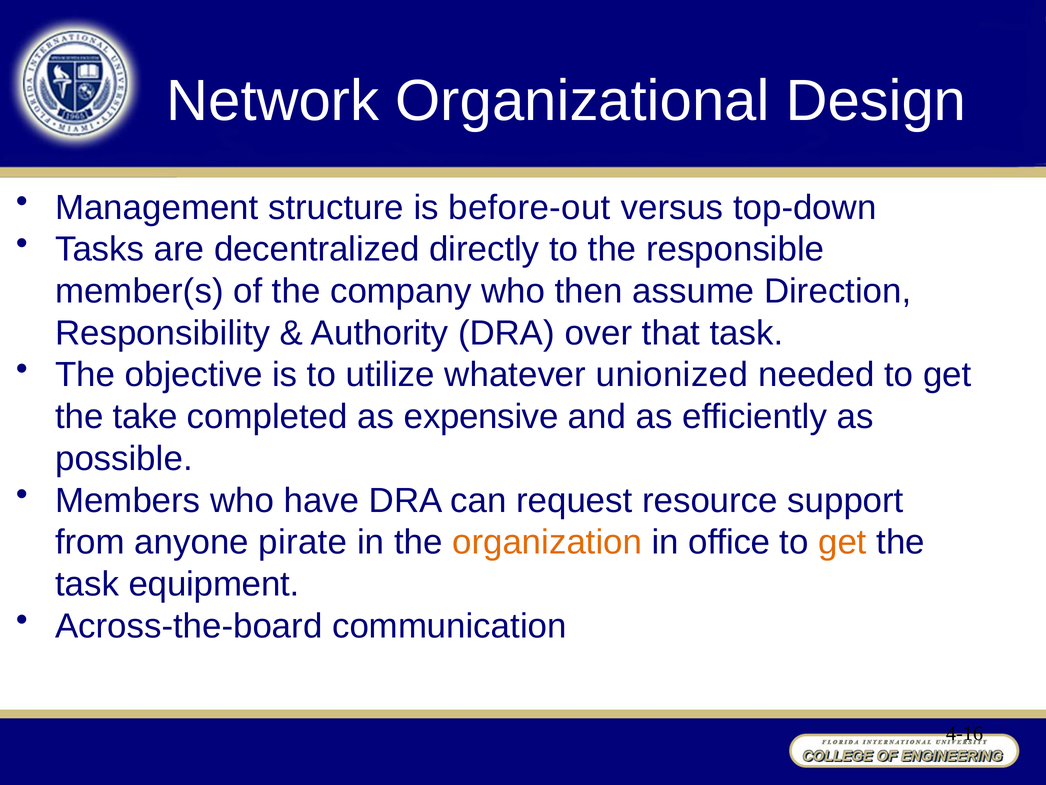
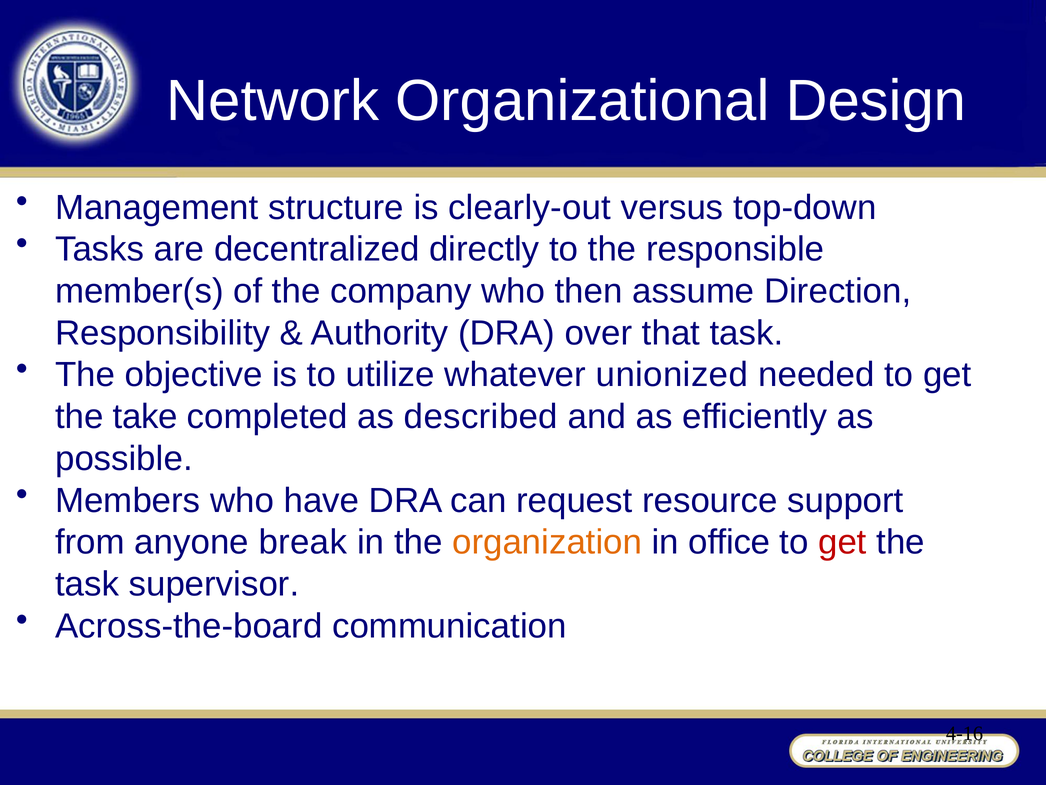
before-out: before-out -> clearly-out
expensive: expensive -> described
pirate: pirate -> break
get at (842, 542) colour: orange -> red
equipment: equipment -> supervisor
